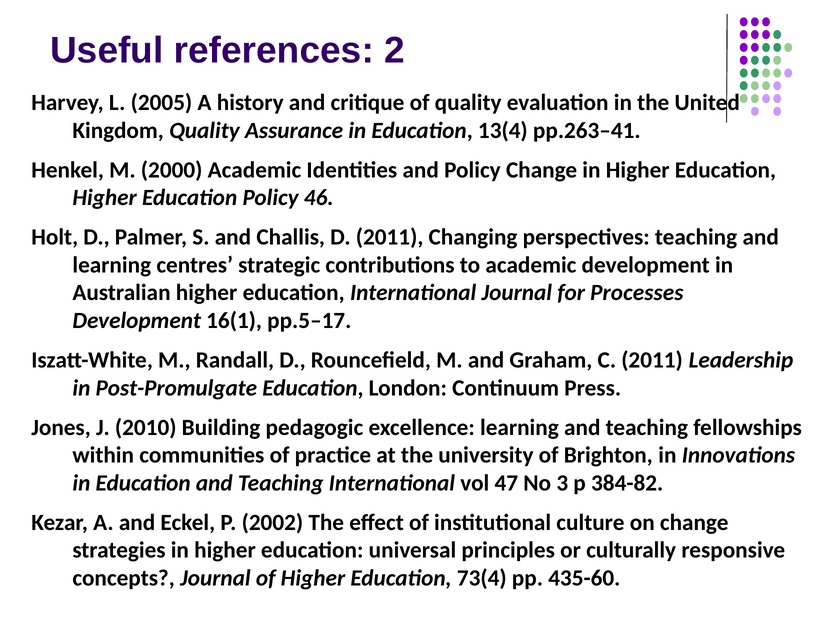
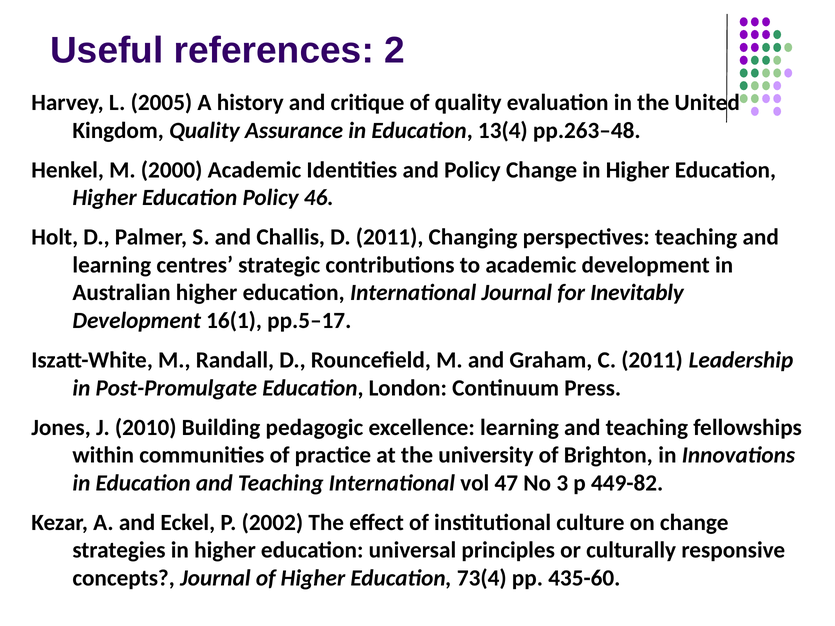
pp.263–41: pp.263–41 -> pp.263–48
Processes: Processes -> Inevitably
384-82: 384-82 -> 449-82
